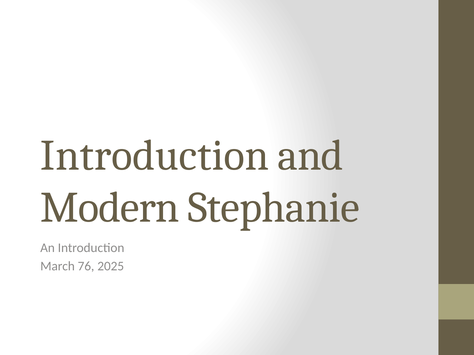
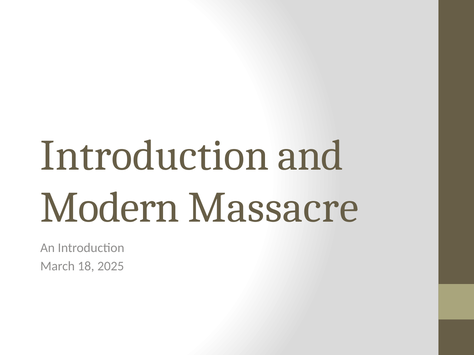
Stephanie: Stephanie -> Massacre
76: 76 -> 18
